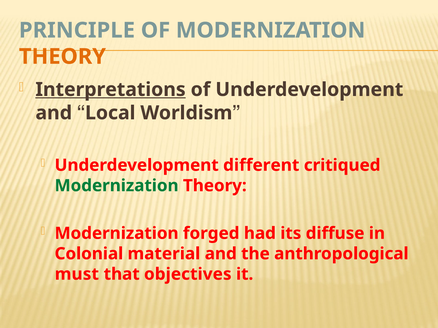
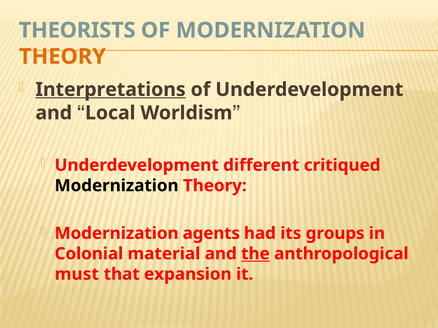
PRINCIPLE: PRINCIPLE -> THEORISTS
Modernization at (117, 186) colour: green -> black
forged: forged -> agents
diffuse: diffuse -> groups
the underline: none -> present
objectives: objectives -> expansion
